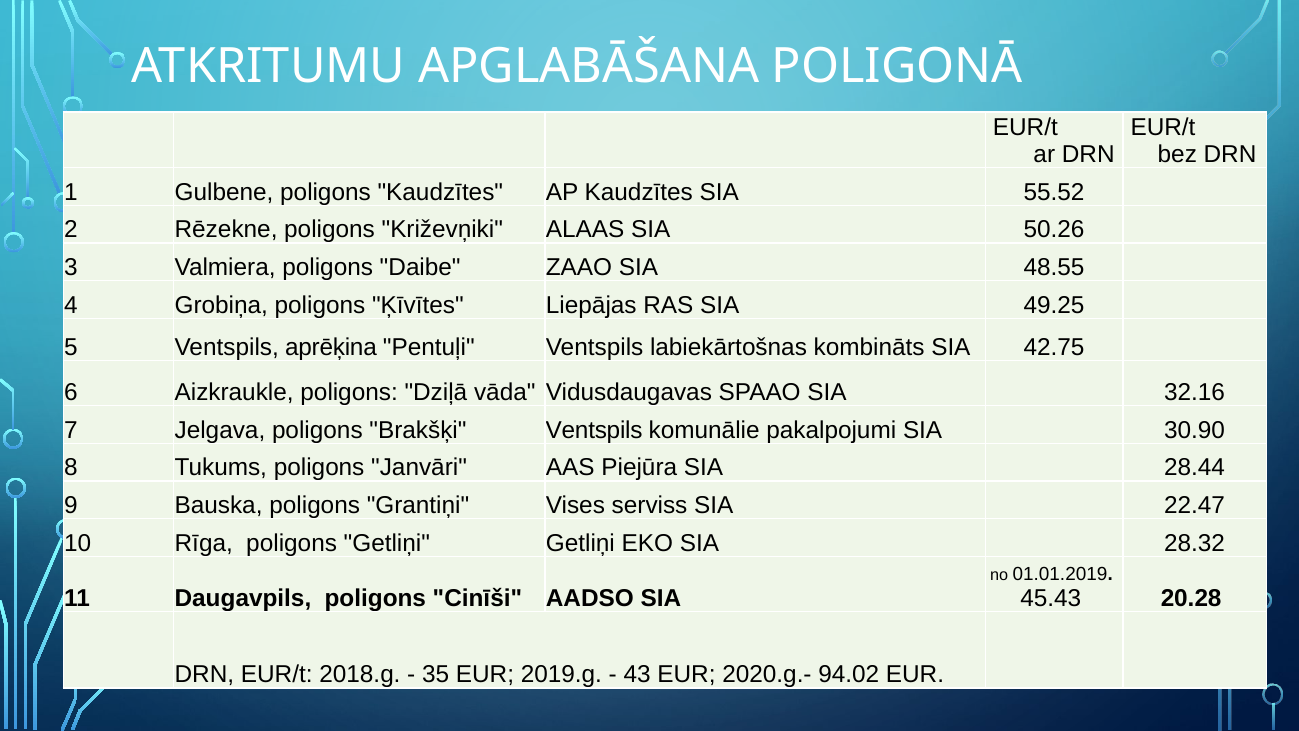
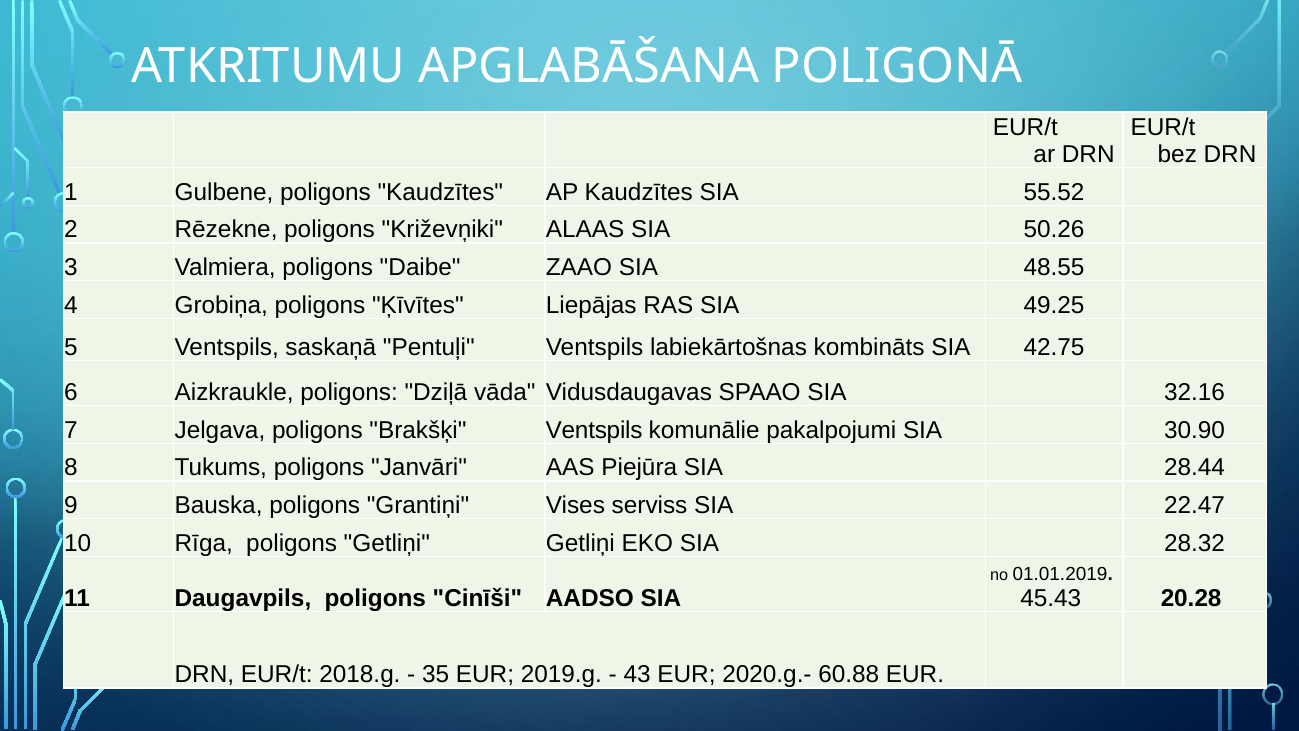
aprēķina: aprēķina -> saskaņā
94.02: 94.02 -> 60.88
